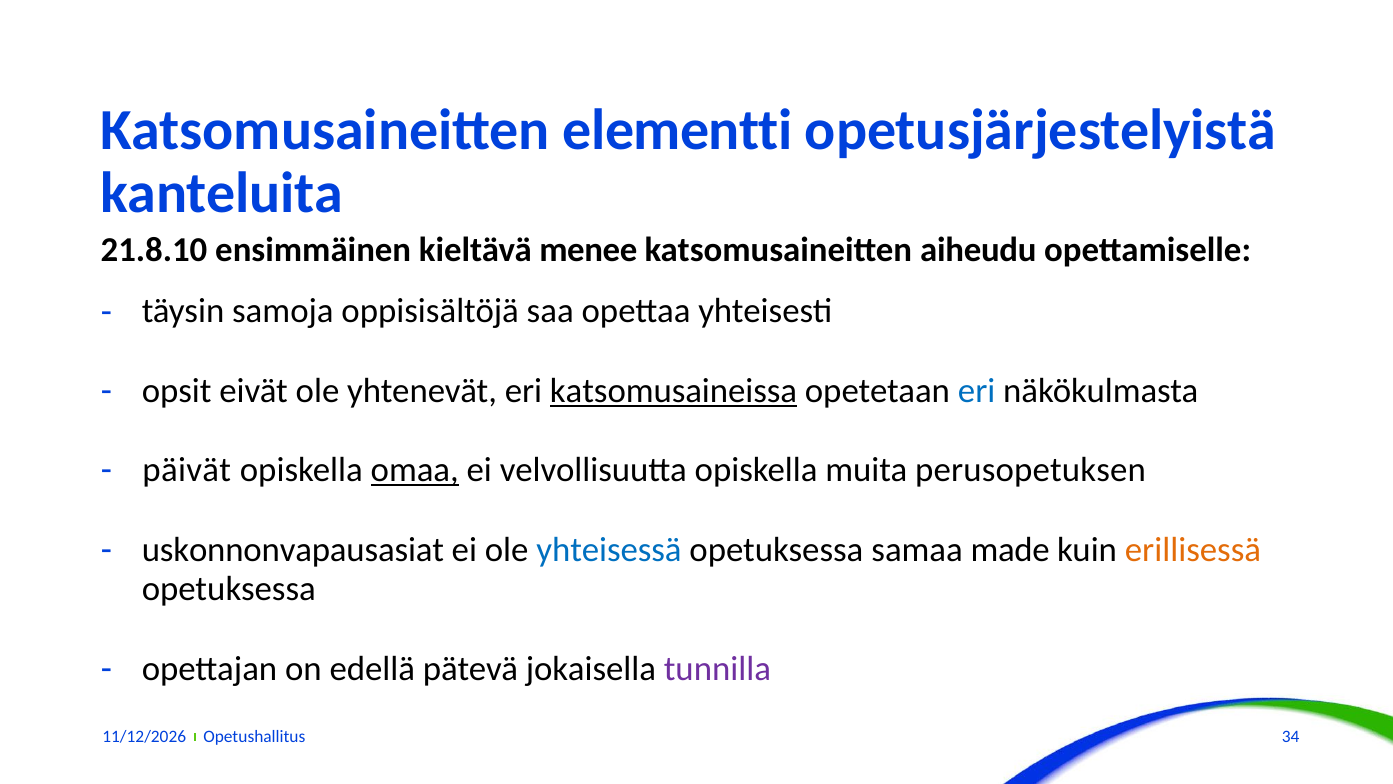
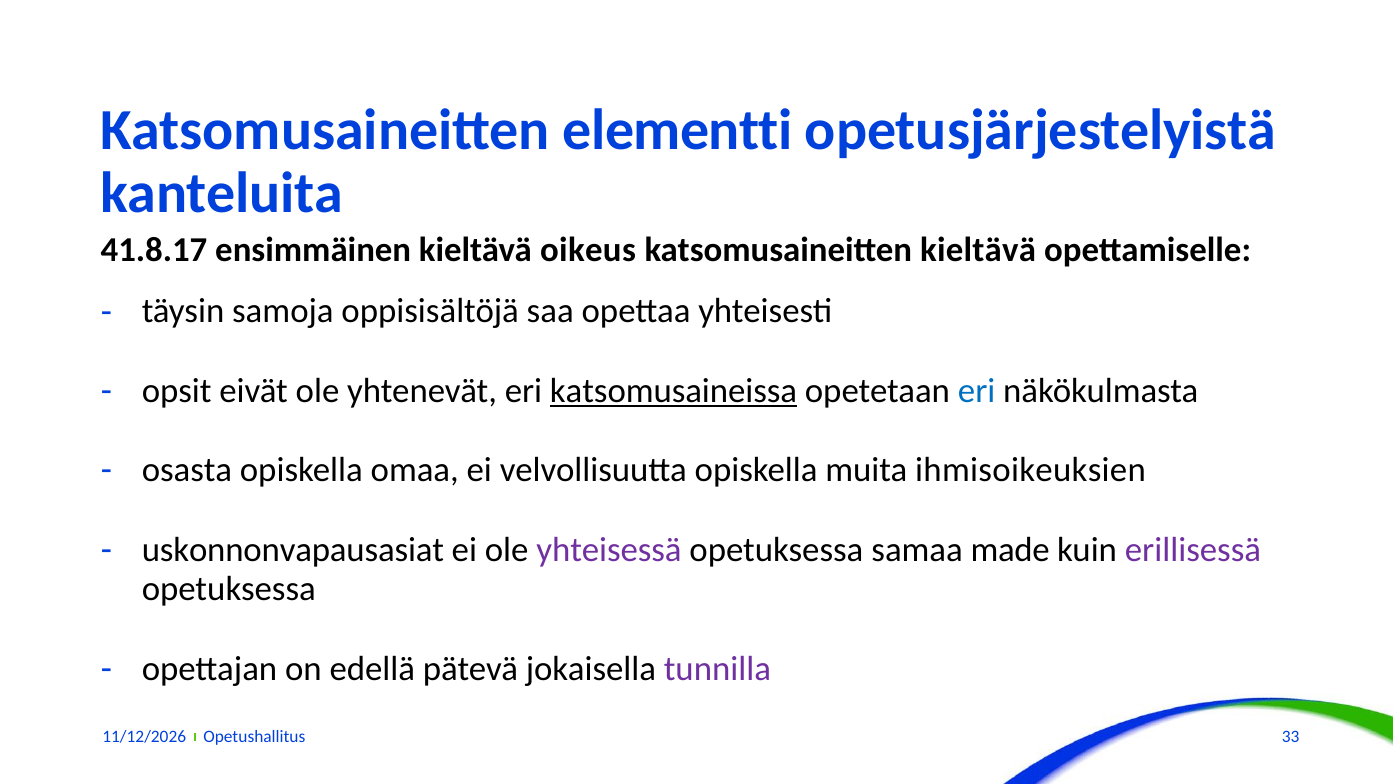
21.8.10: 21.8.10 -> 41.8.17
menee: menee -> oikeus
katsomusaineitten aiheudu: aiheudu -> kieltävä
päivät: päivät -> osasta
omaa underline: present -> none
perusopetuksen: perusopetuksen -> ihmisoikeuksien
yhteisessä colour: blue -> purple
erillisessä colour: orange -> purple
34: 34 -> 33
